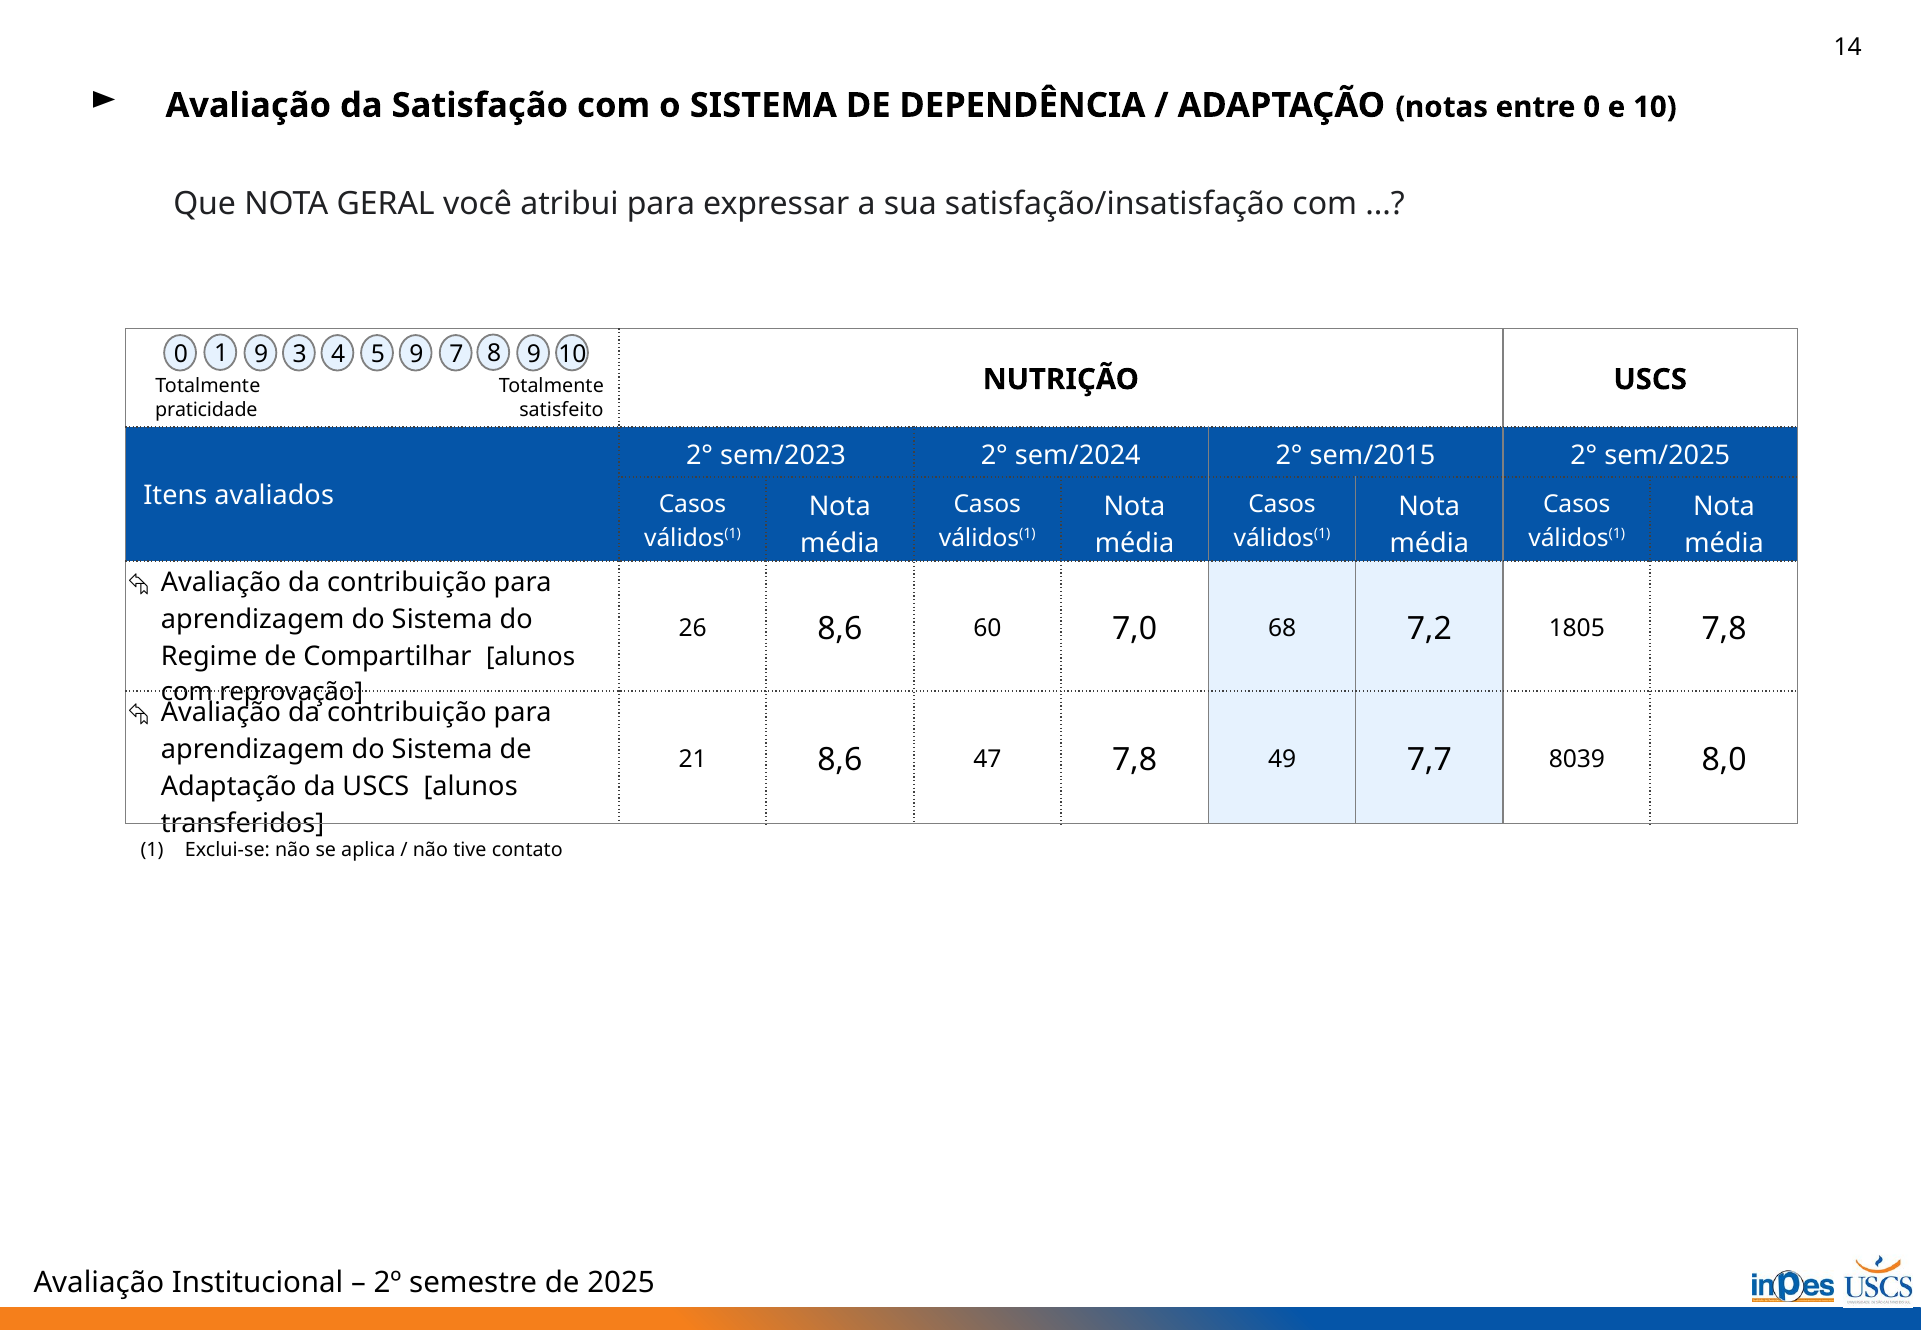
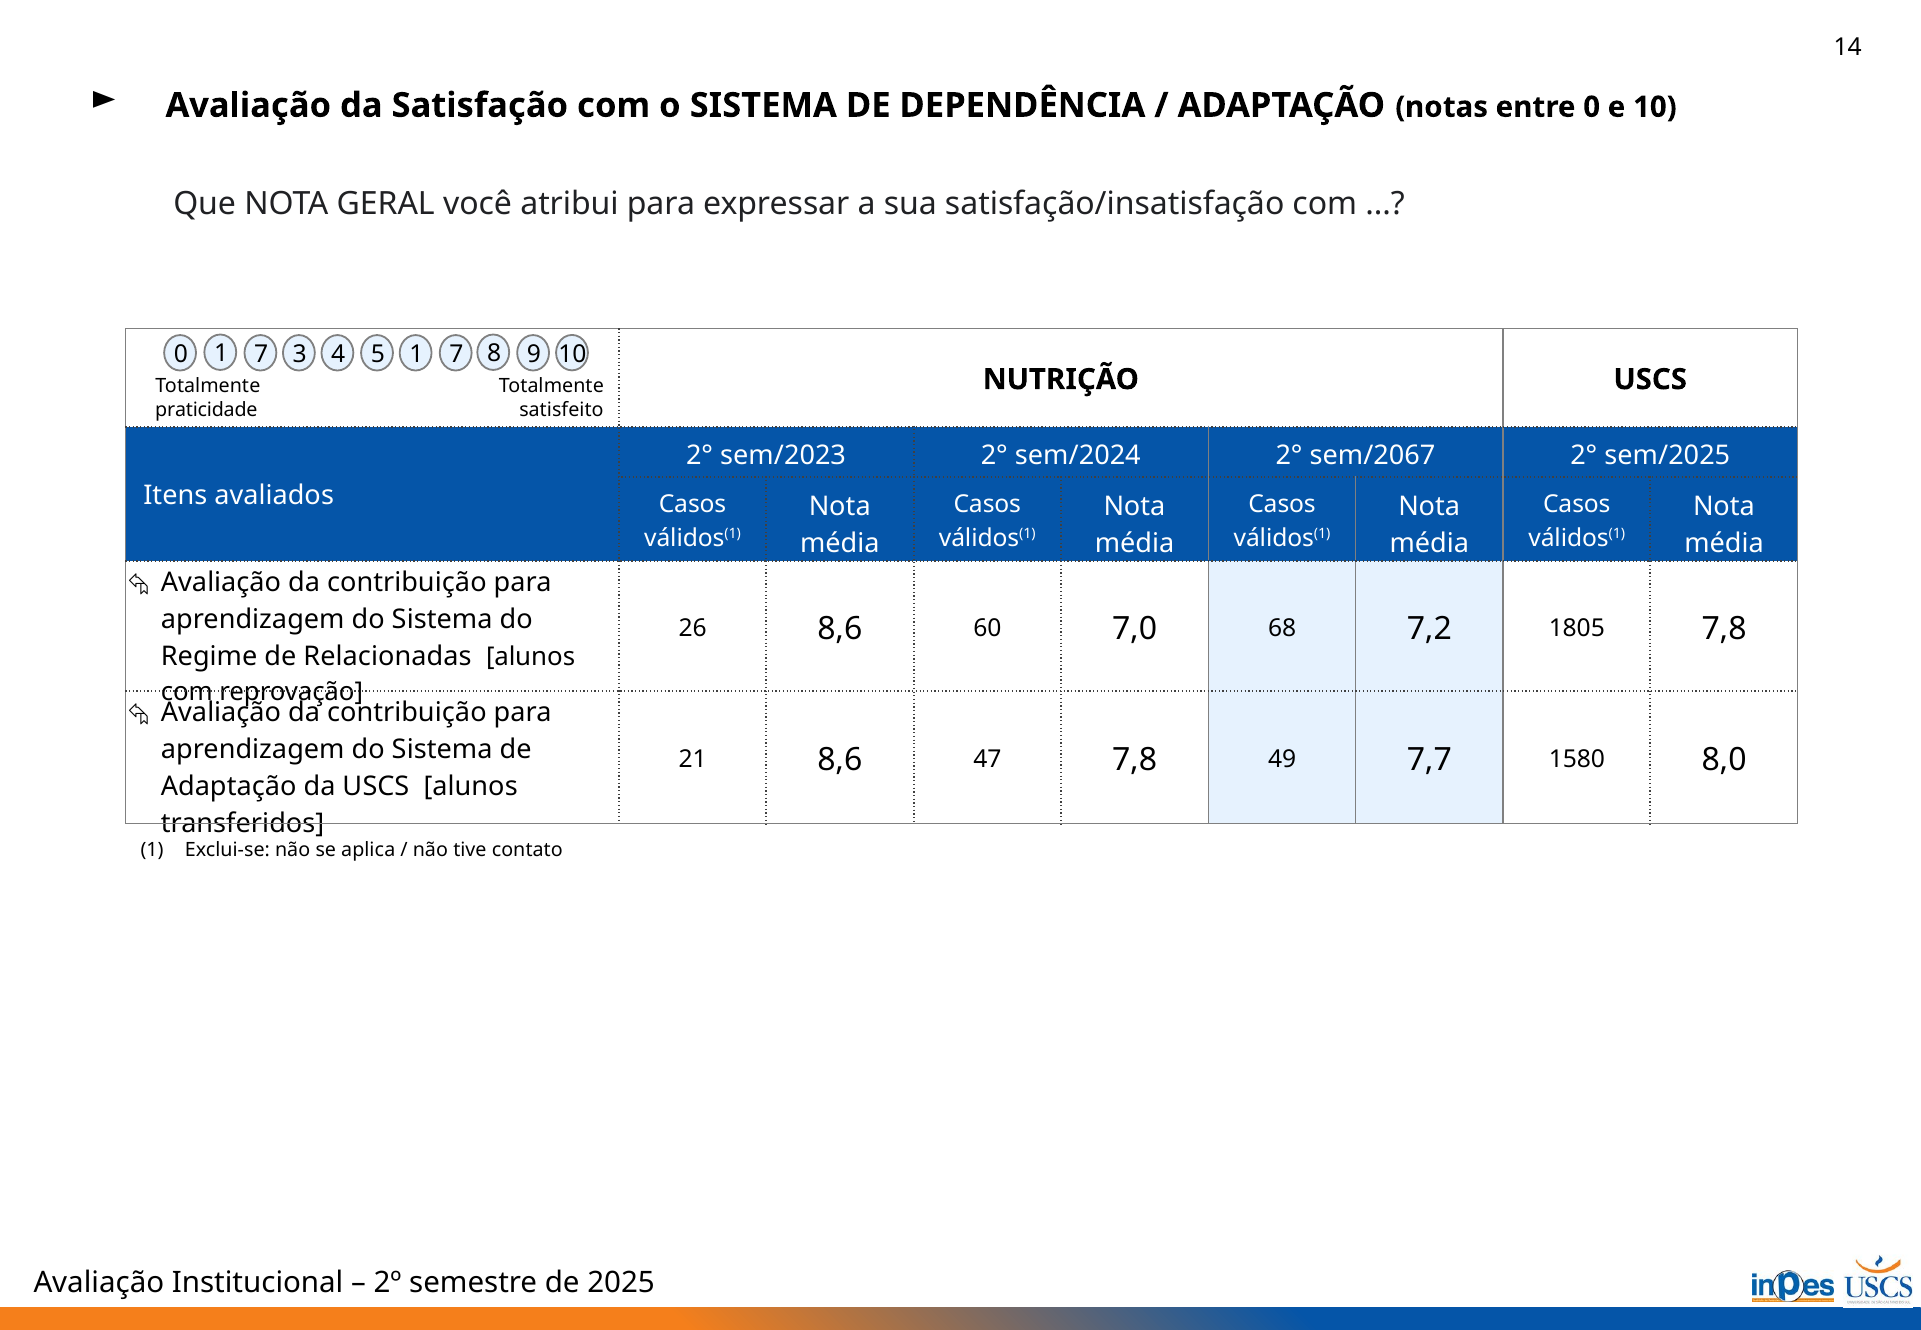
0 1 9: 9 -> 7
5 9: 9 -> 1
sem/2015: sem/2015 -> sem/2067
Compartilhar: Compartilhar -> Relacionadas
8039: 8039 -> 1580
